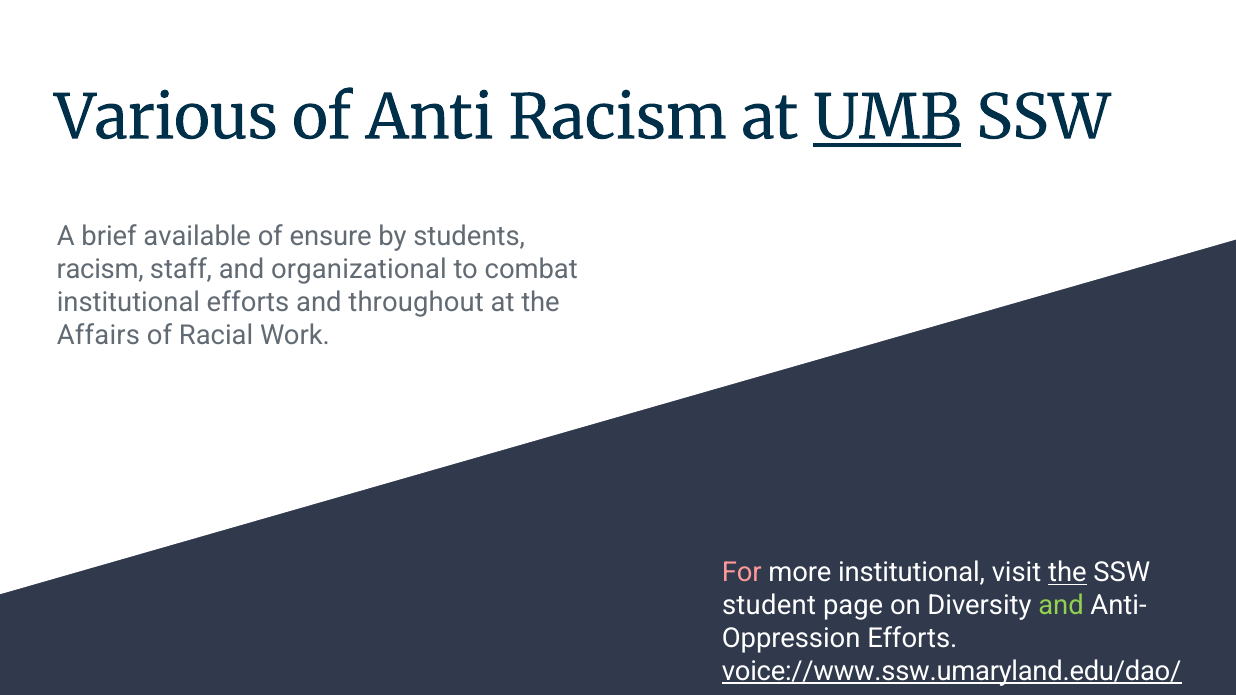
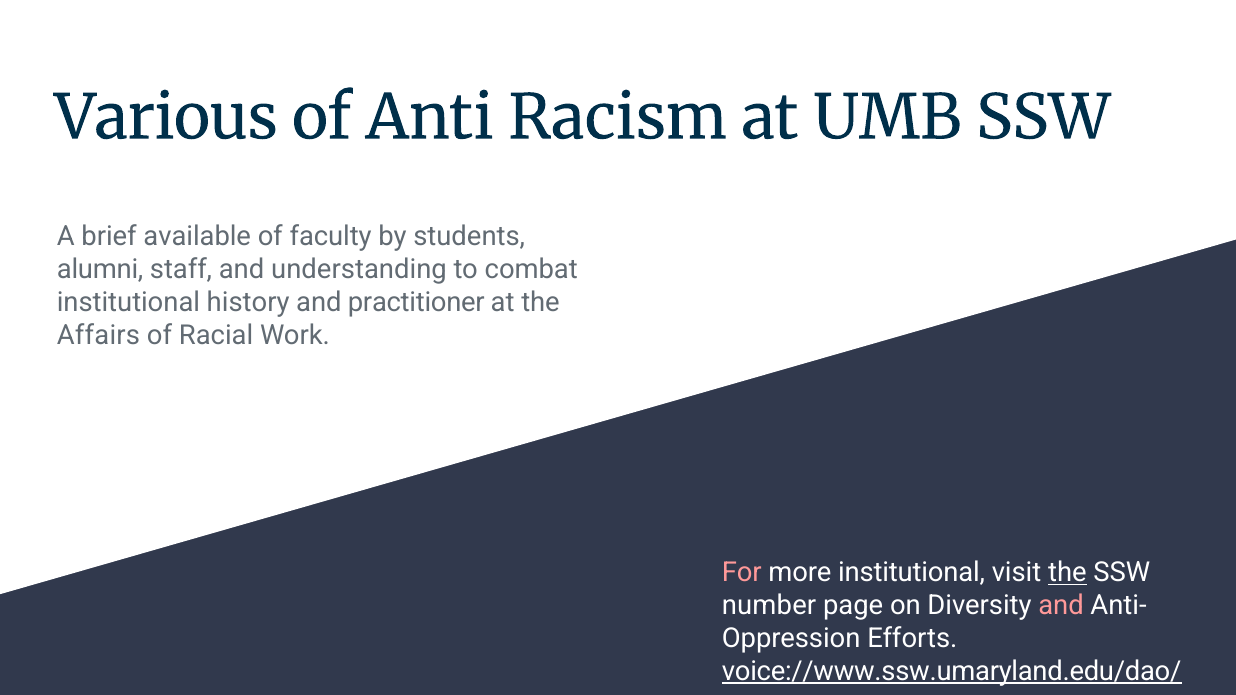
UMB underline: present -> none
ensure: ensure -> faculty
racism at (100, 269): racism -> alumni
organizational: organizational -> understanding
institutional efforts: efforts -> history
throughout: throughout -> practitioner
student: student -> number
and at (1061, 606) colour: light green -> pink
